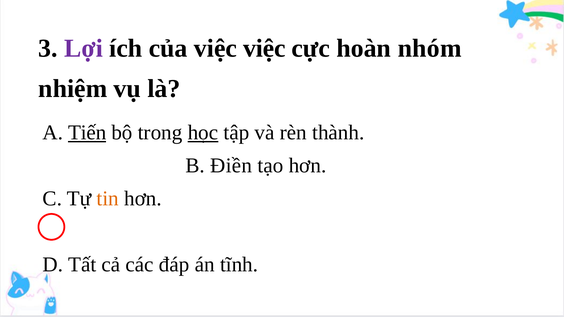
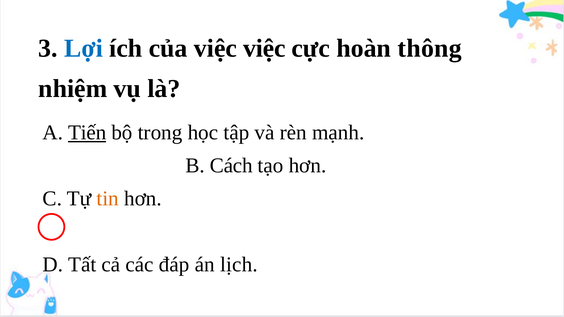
Lợi colour: purple -> blue
nhóm: nhóm -> thông
học underline: present -> none
thành: thành -> mạnh
Điền: Điền -> Cách
tĩnh: tĩnh -> lịch
